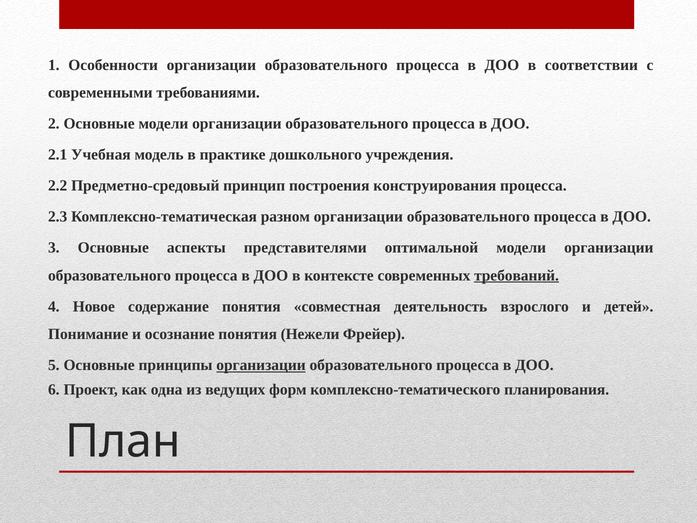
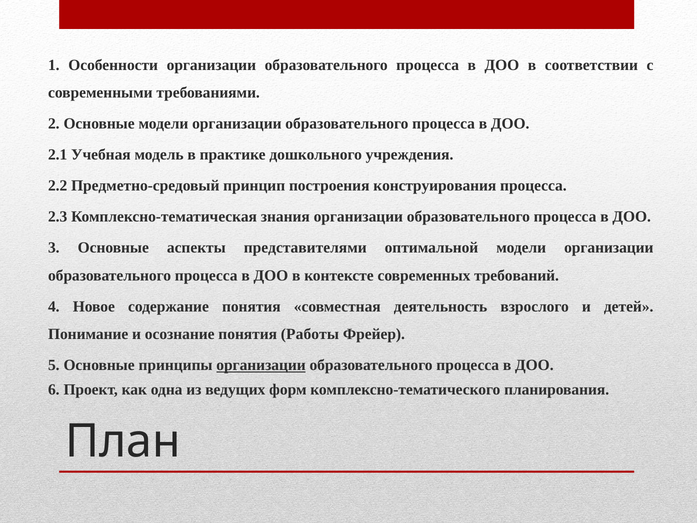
разном: разном -> знания
требований underline: present -> none
Нежели: Нежели -> Работы
